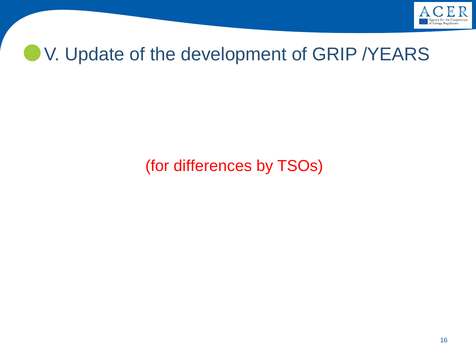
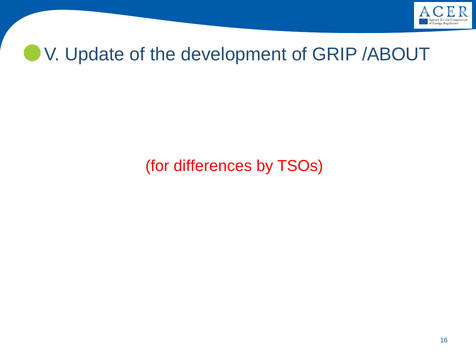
/YEARS: /YEARS -> /ABOUT
